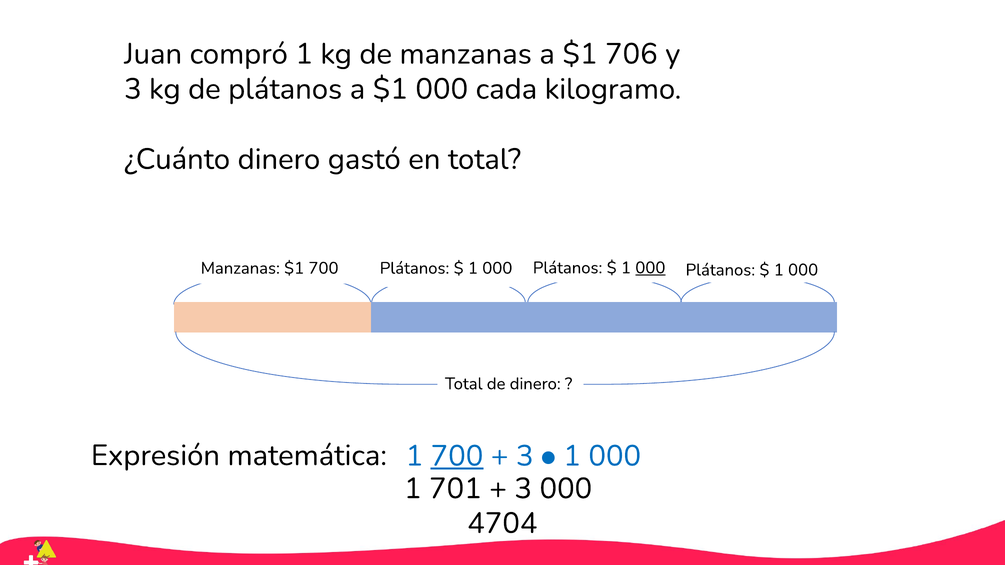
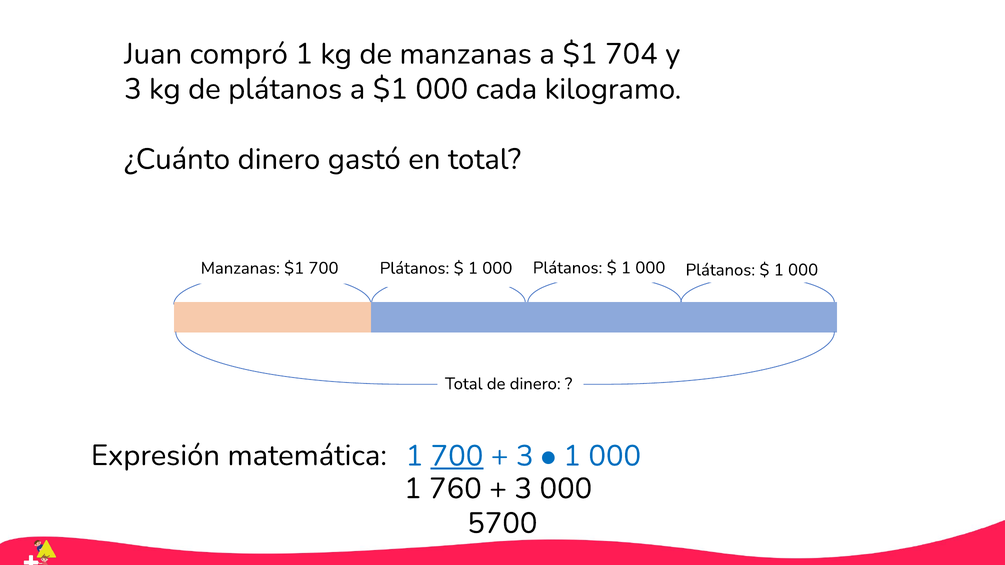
706: 706 -> 704
000 at (650, 268) underline: present -> none
701: 701 -> 760
4704: 4704 -> 5700
